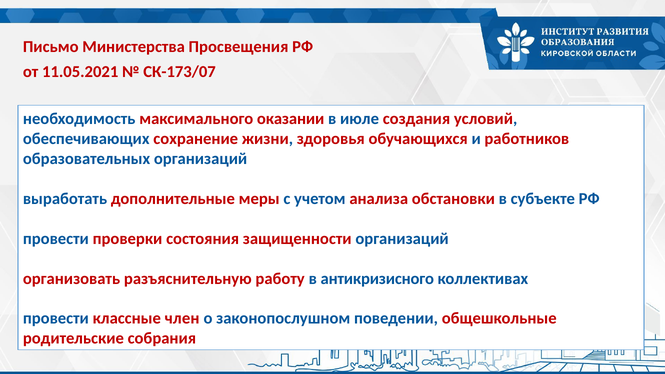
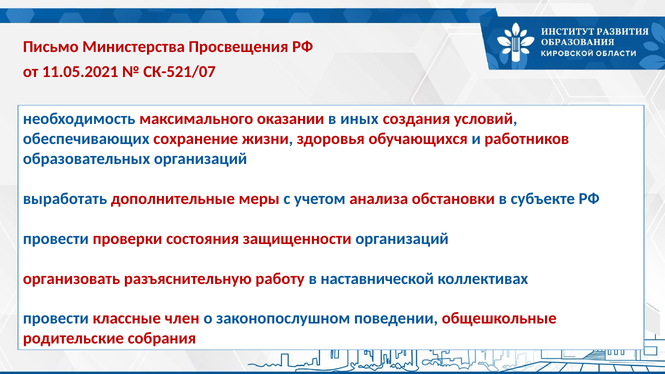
СК-173/07: СК-173/07 -> СК-521/07
июле: июле -> иных
антикризисного: антикризисного -> наставнической
